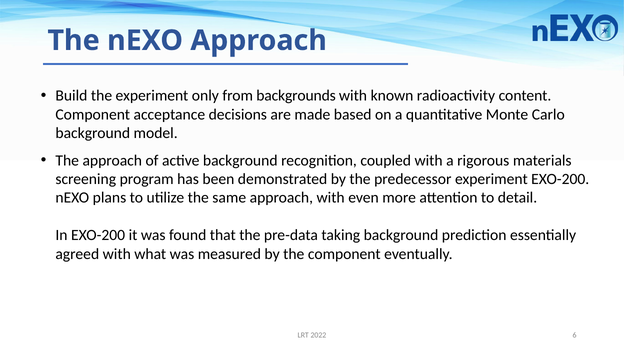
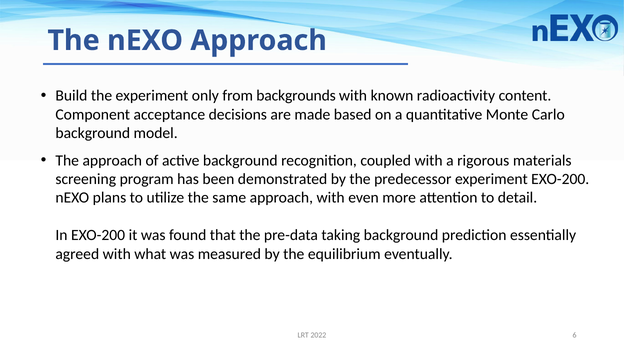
the component: component -> equilibrium
